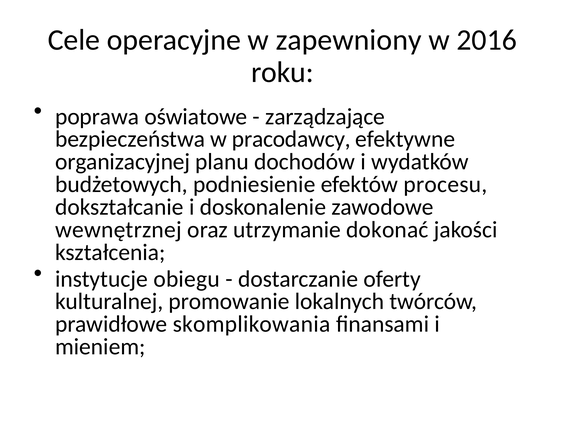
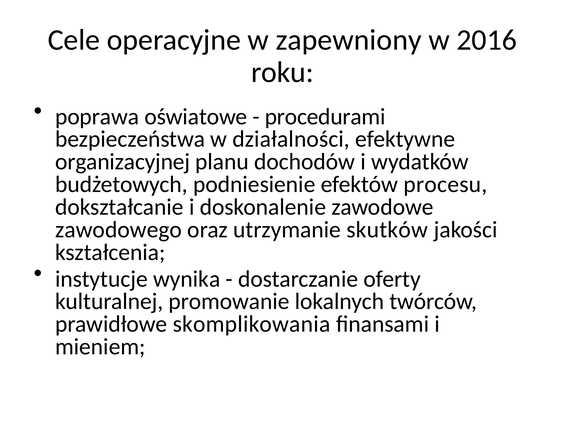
zarządzające: zarządzające -> procedurami
pracodawcy: pracodawcy -> działalności
wewnętrznej: wewnętrznej -> zawodowego
dokonać: dokonać -> skutków
obiegu: obiegu -> wynika
